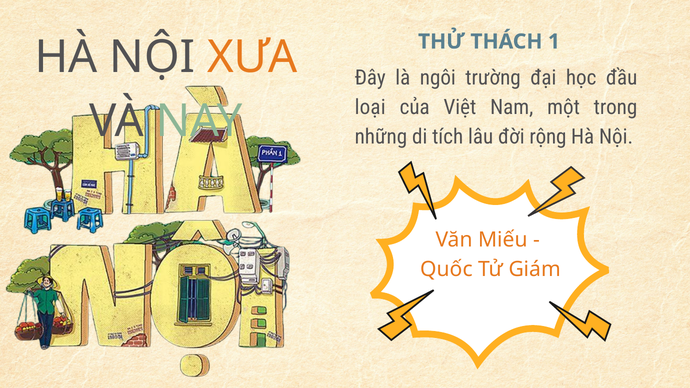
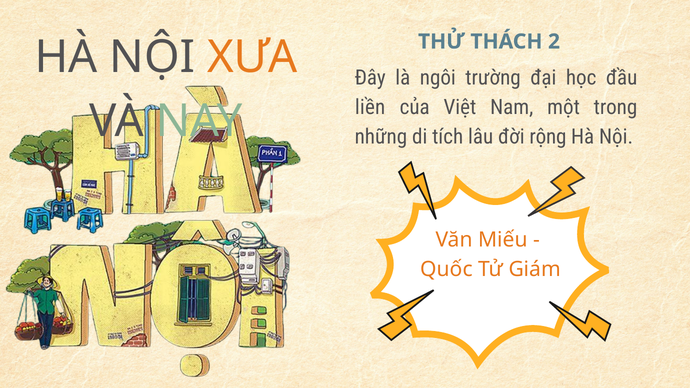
1: 1 -> 2
loại: loại -> liền
